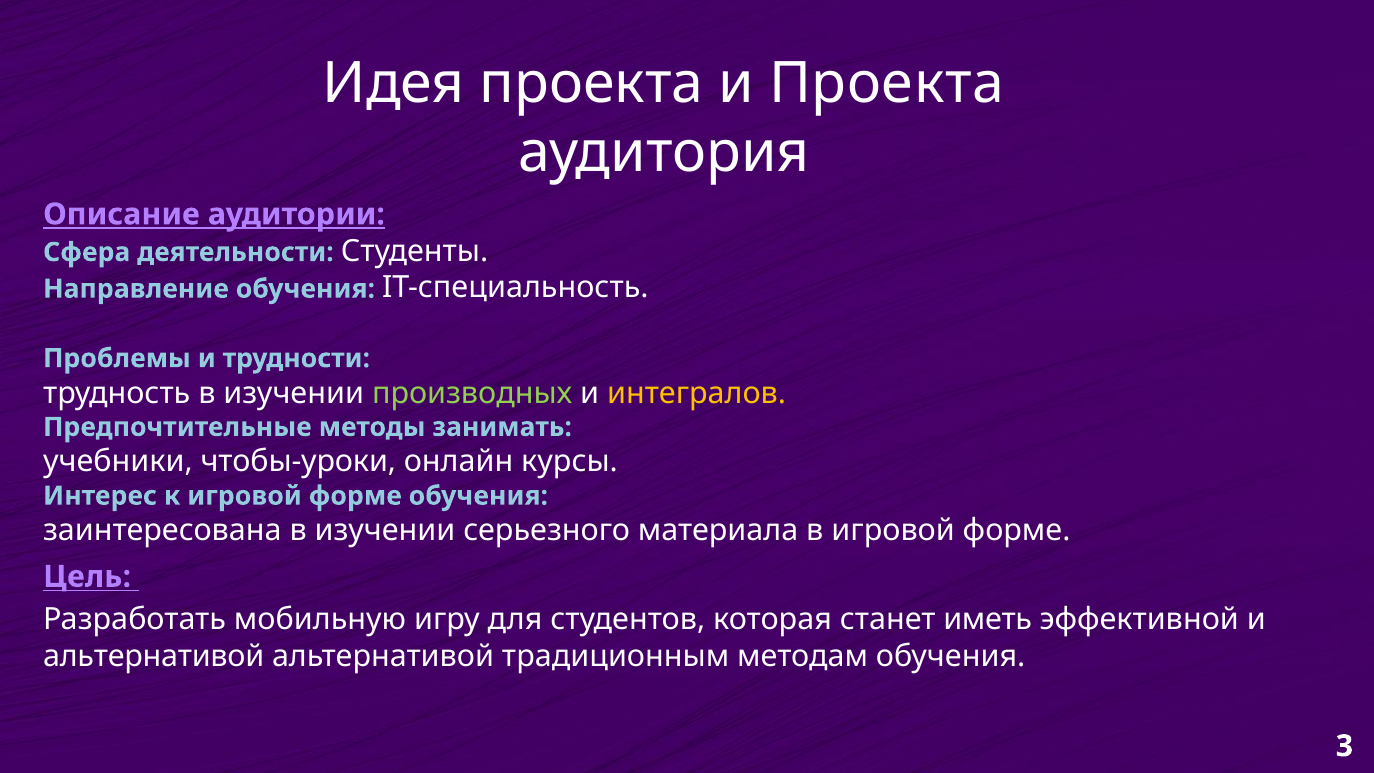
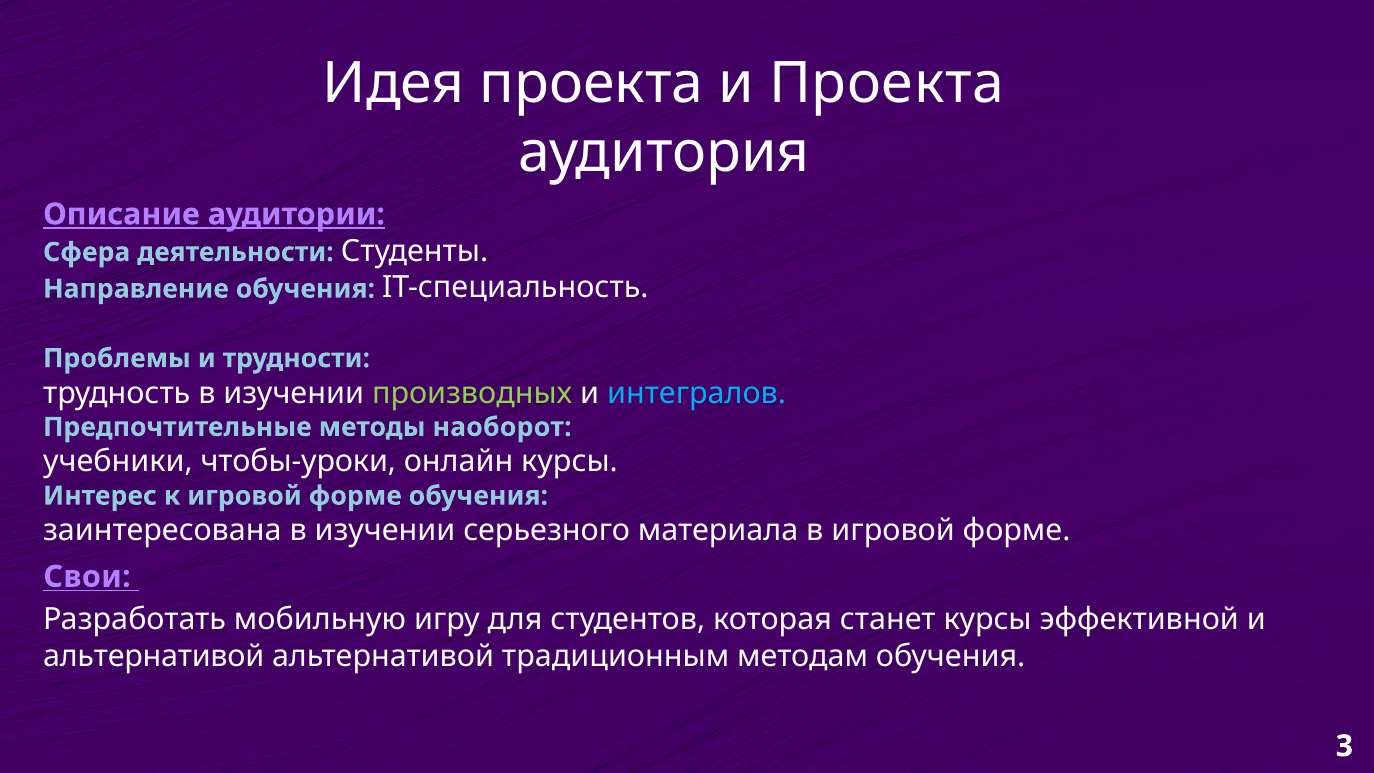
интегралов colour: yellow -> light blue
занимать: занимать -> наоборот
Цель: Цель -> Свои
станет иметь: иметь -> курсы
